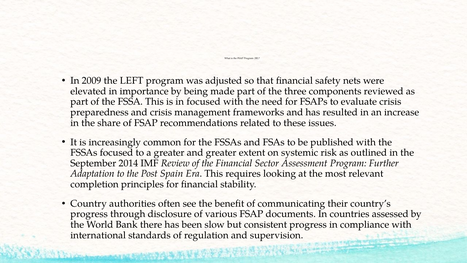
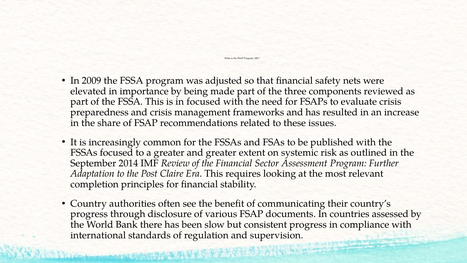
2009 the LEFT: LEFT -> FSSA
Spain: Spain -> Claire
